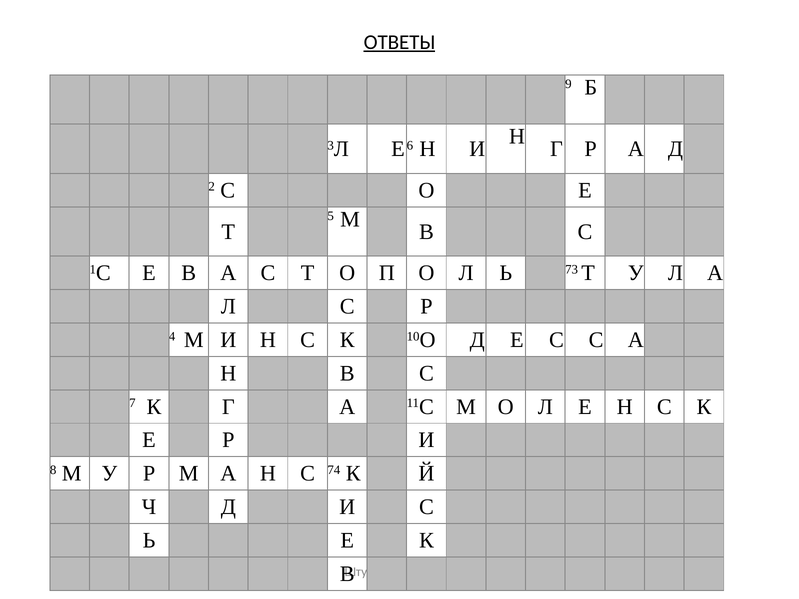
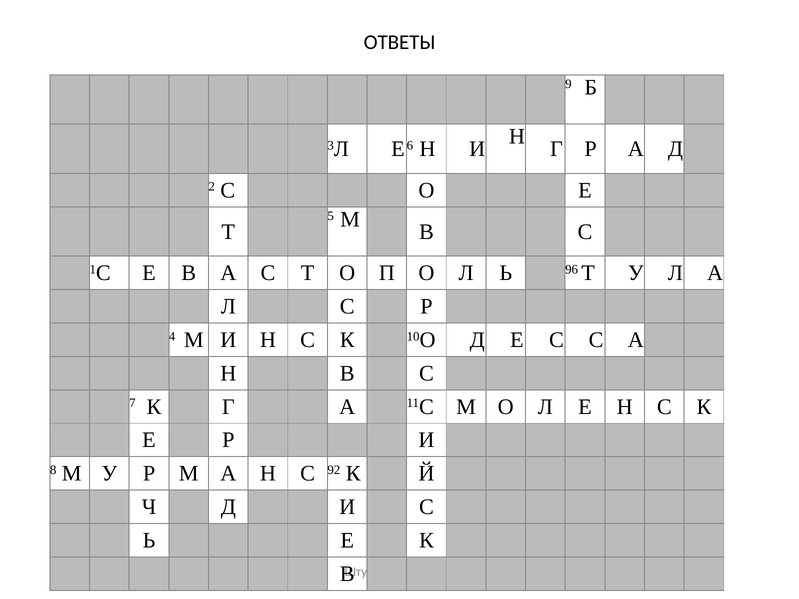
ОТВЕТЫ underline: present -> none
73: 73 -> 96
74: 74 -> 92
